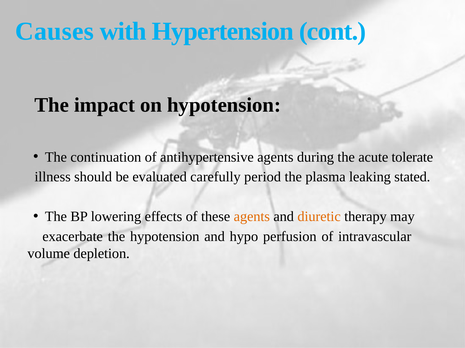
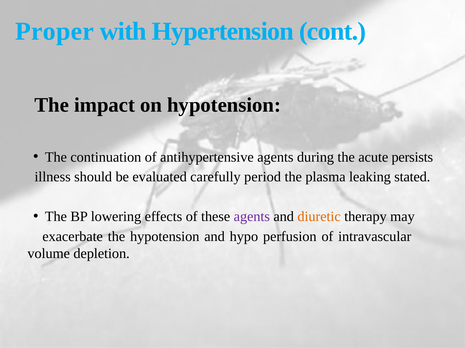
Causes: Causes -> Proper
tolerate: tolerate -> persists
agents at (252, 217) colour: orange -> purple
